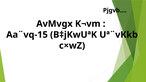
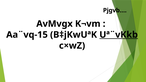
Uª¨vKkb underline: none -> present
